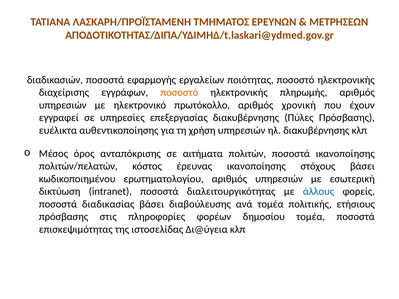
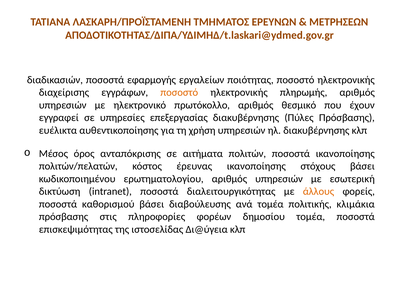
χρονική: χρονική -> θεσμικό
άλλους colour: blue -> orange
διαδικασίας: διαδικασίας -> καθορισμού
ετήσιους: ετήσιους -> κλιμάκια
